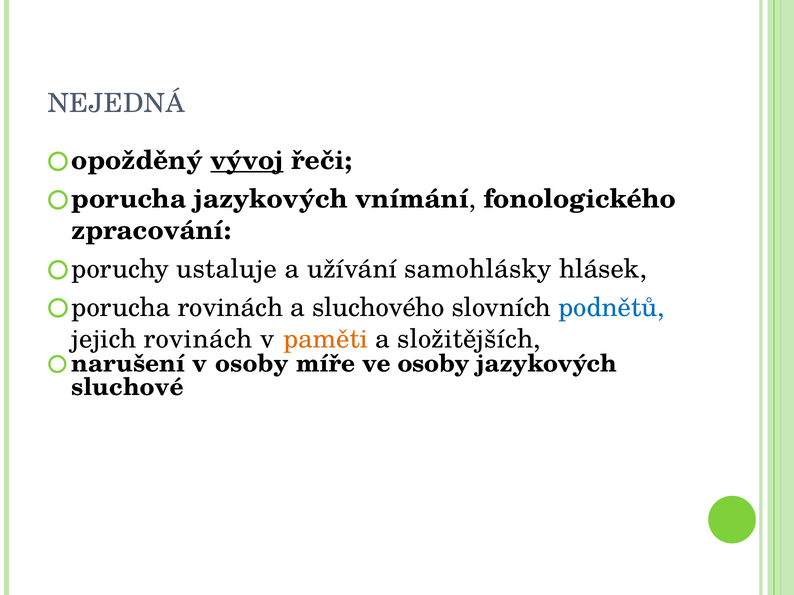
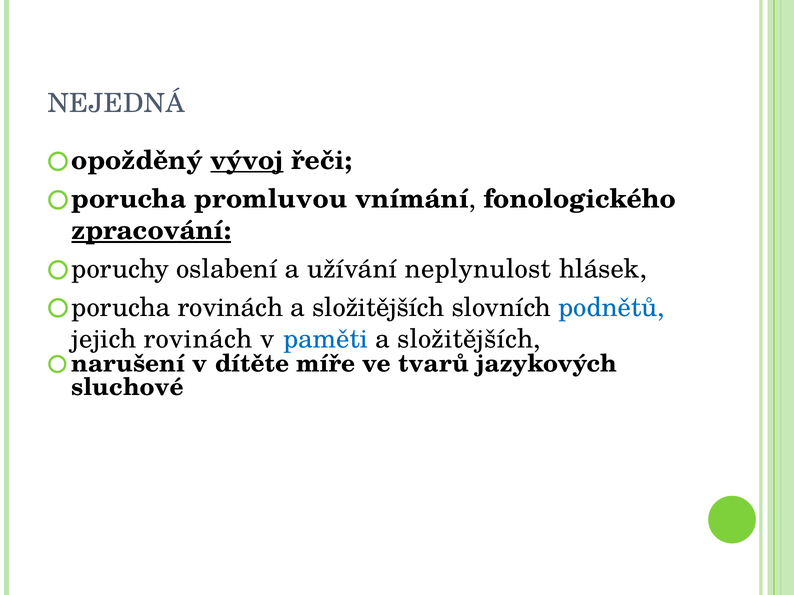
jazykových at (271, 199): jazykových -> promluvou
zpracování underline: none -> present
ustaluje: ustaluje -> oslabení
samohlásky: samohlásky -> neplynulost
sluchového at (378, 308): sluchového -> složitějších
paměti colour: orange -> blue
v osoby: osoby -> dítěte
ve osoby: osoby -> tvarů
